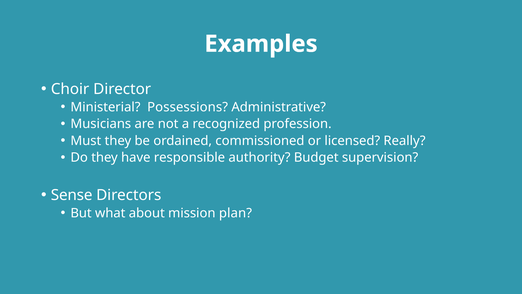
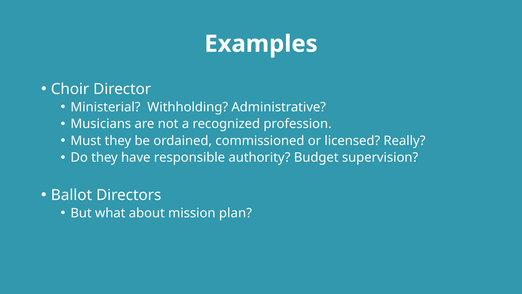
Possessions: Possessions -> Withholding
Sense: Sense -> Ballot
